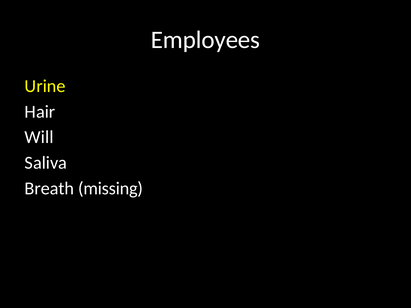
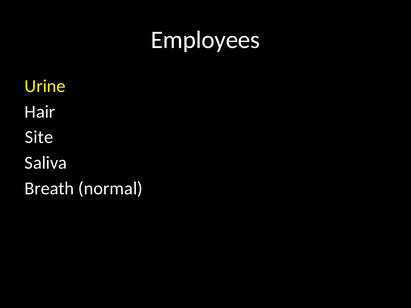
Will: Will -> Site
missing: missing -> normal
